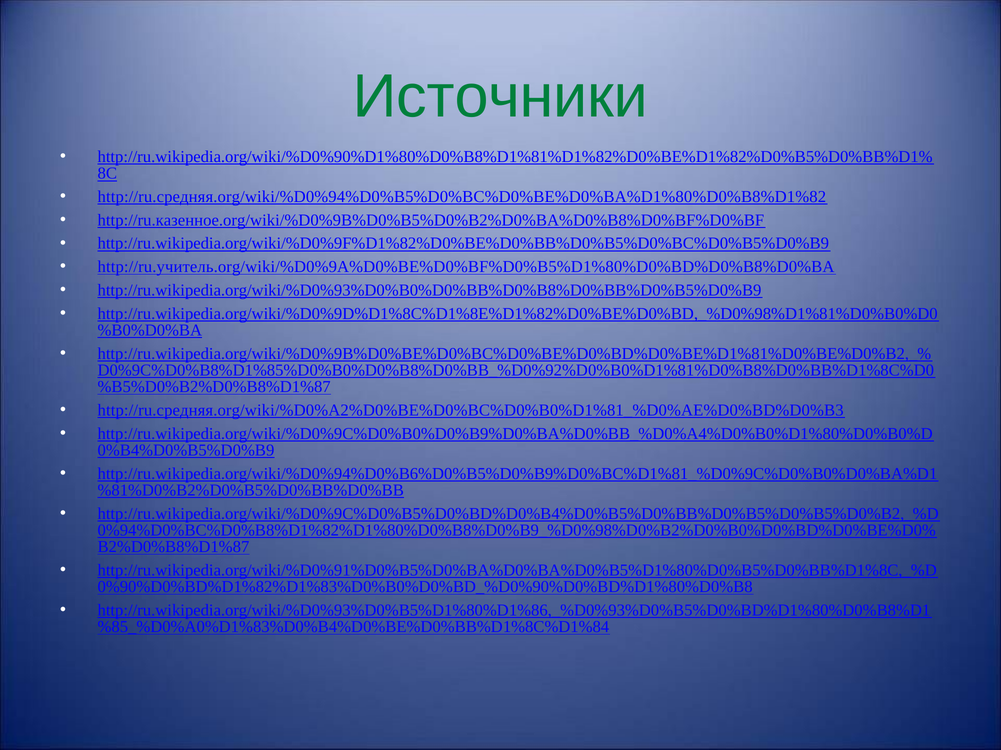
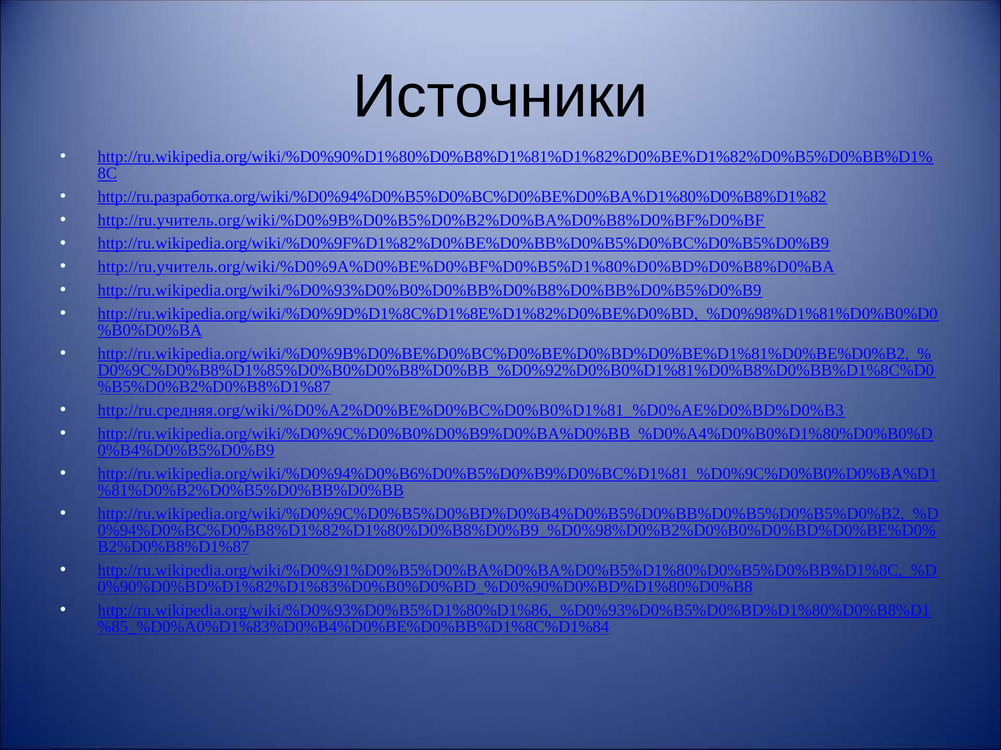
Источники colour: green -> black
http://ru.средняя.org/wiki/%D0%94%D0%B5%D0%BC%D0%BE%D0%BA%D1%80%D0%B8%D1%82: http://ru.средняя.org/wiki/%D0%94%D0%B5%D0%BC%D0%BE%D0%BA%D1%80%D0%B8%D1%82 -> http://ru.разработка.org/wiki/%D0%94%D0%B5%D0%BC%D0%BE%D0%BA%D1%80%D0%B8%D1%82
http://ru.казенное.org/wiki/%D0%9B%D0%B5%D0%B2%D0%BA%D0%B8%D0%BF%D0%BF: http://ru.казенное.org/wiki/%D0%9B%D0%B5%D0%B2%D0%BA%D0%B8%D0%BF%D0%BF -> http://ru.учитель.org/wiki/%D0%9B%D0%B5%D0%B2%D0%BA%D0%B8%D0%BF%D0%BF
